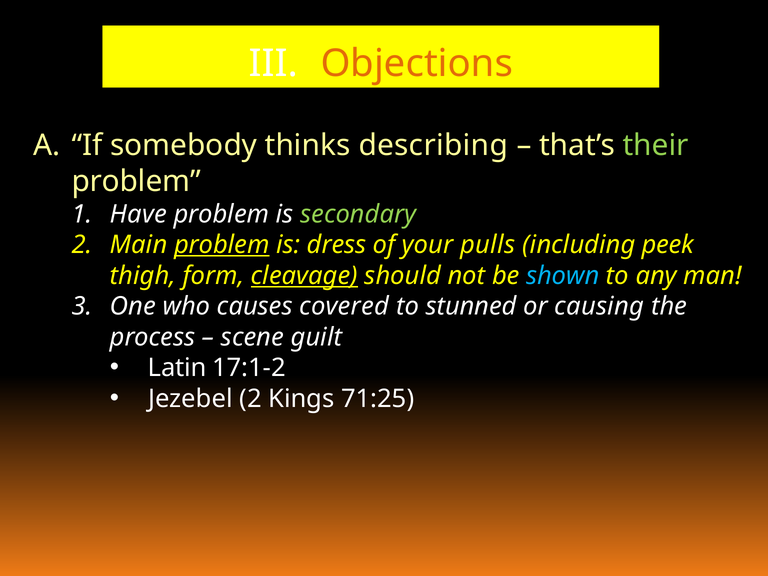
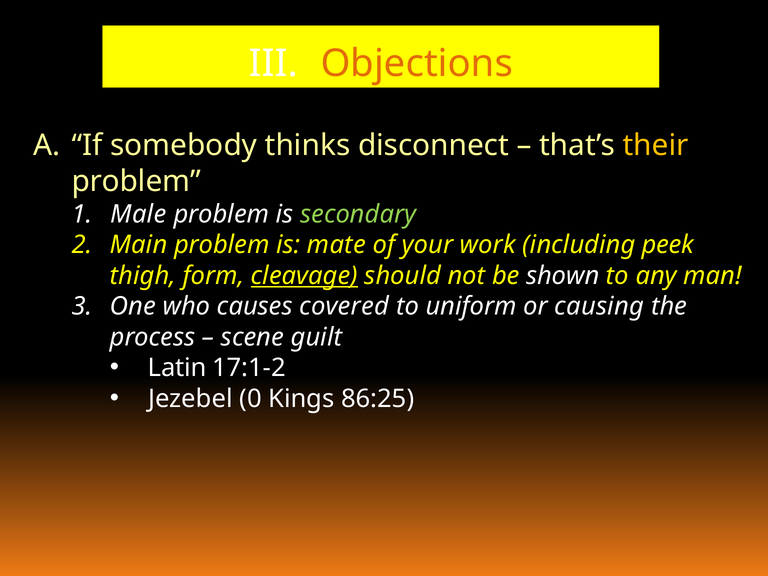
describing: describing -> disconnect
their colour: light green -> yellow
Have: Have -> Male
problem at (222, 245) underline: present -> none
dress: dress -> mate
pulls: pulls -> work
shown colour: light blue -> white
stunned: stunned -> uniform
Jezebel 2: 2 -> 0
71:25: 71:25 -> 86:25
